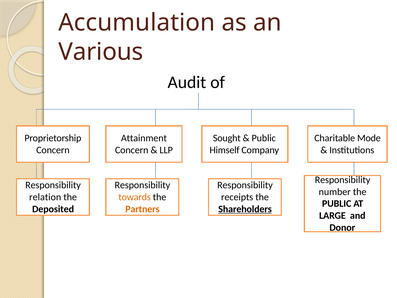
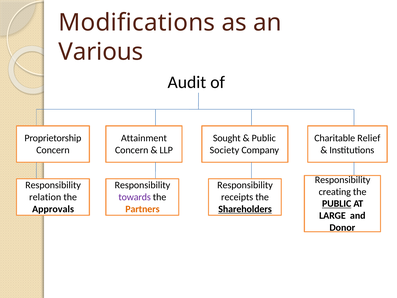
Accumulation: Accumulation -> Modifications
Mode: Mode -> Relief
Himself: Himself -> Society
number: number -> creating
towards colour: orange -> purple
PUBLIC at (337, 204) underline: none -> present
Deposited: Deposited -> Approvals
